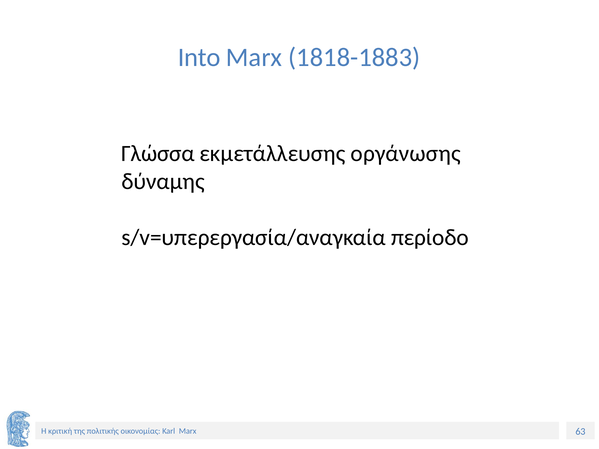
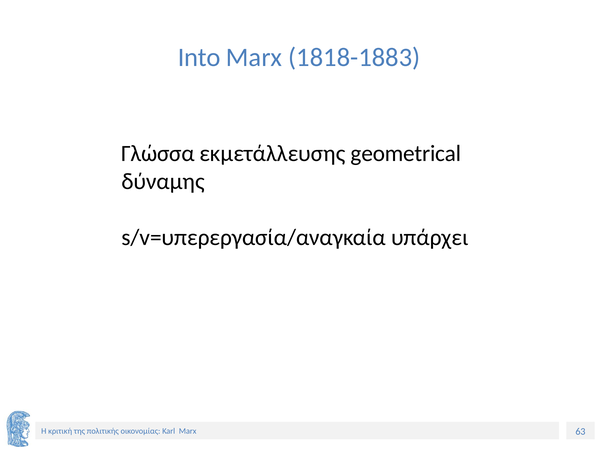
οργάνωσης: οργάνωσης -> geometrical
περίοδο: περίοδο -> υπάρχει
